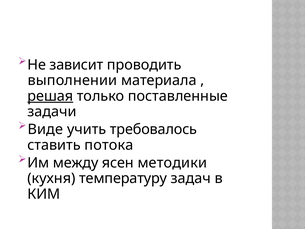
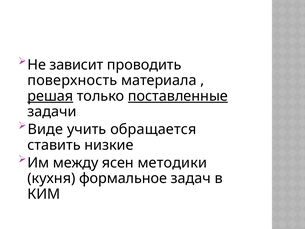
выполнении: выполнении -> поверхность
поставленные underline: none -> present
требовалось: требовалось -> обращается
потока: потока -> низкие
температуру: температуру -> формальное
